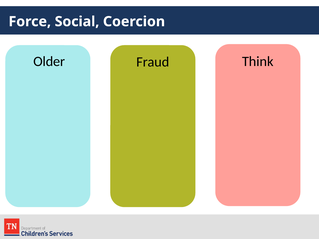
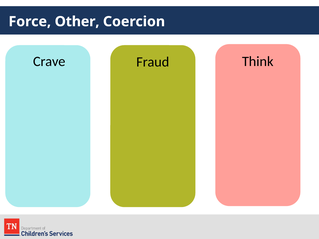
Social: Social -> Other
Older: Older -> Crave
